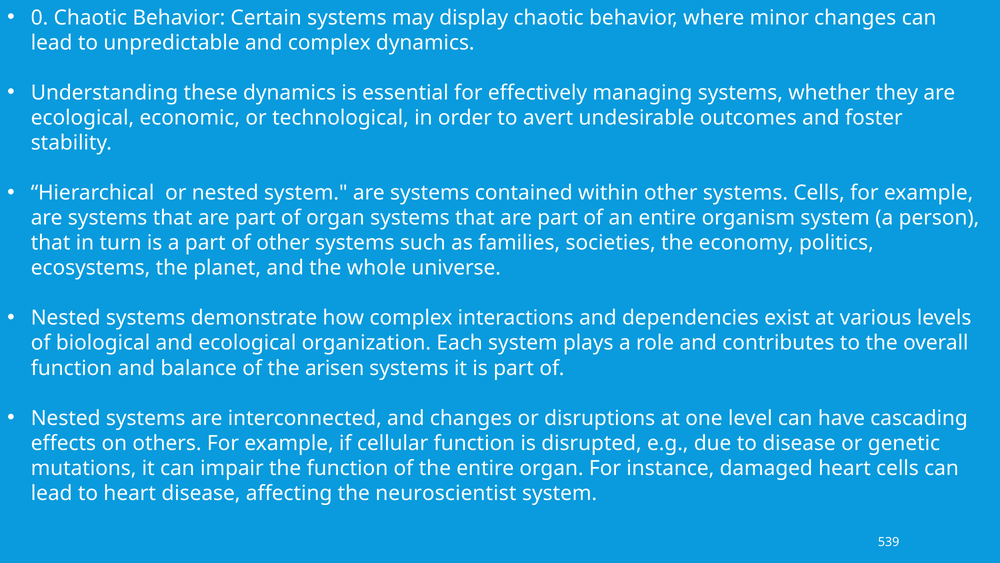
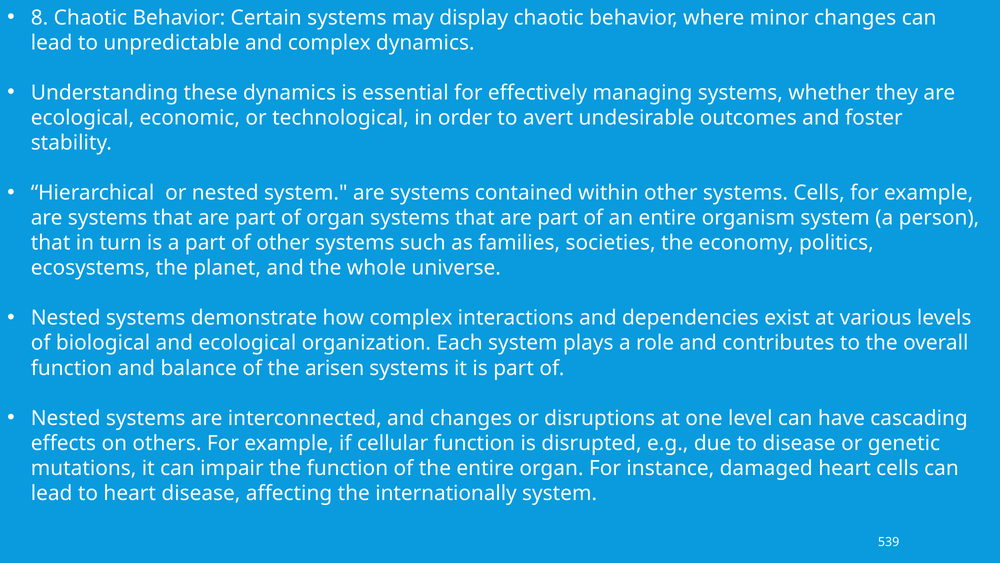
0: 0 -> 8
neuroscientist: neuroscientist -> internationally
